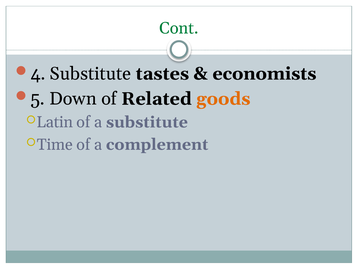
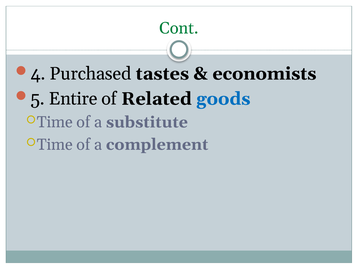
4 Substitute: Substitute -> Purchased
Down: Down -> Entire
goods colour: orange -> blue
Latin at (55, 122): Latin -> Time
